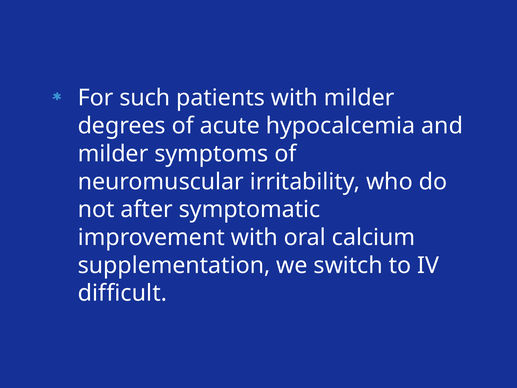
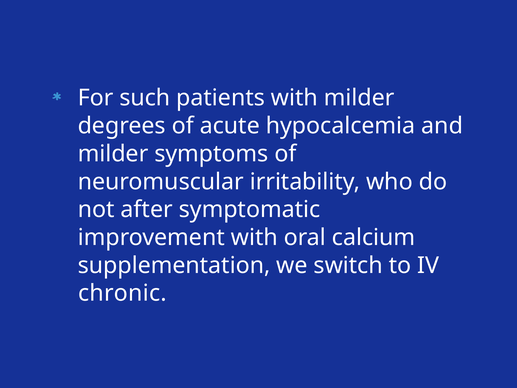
difficult: difficult -> chronic
